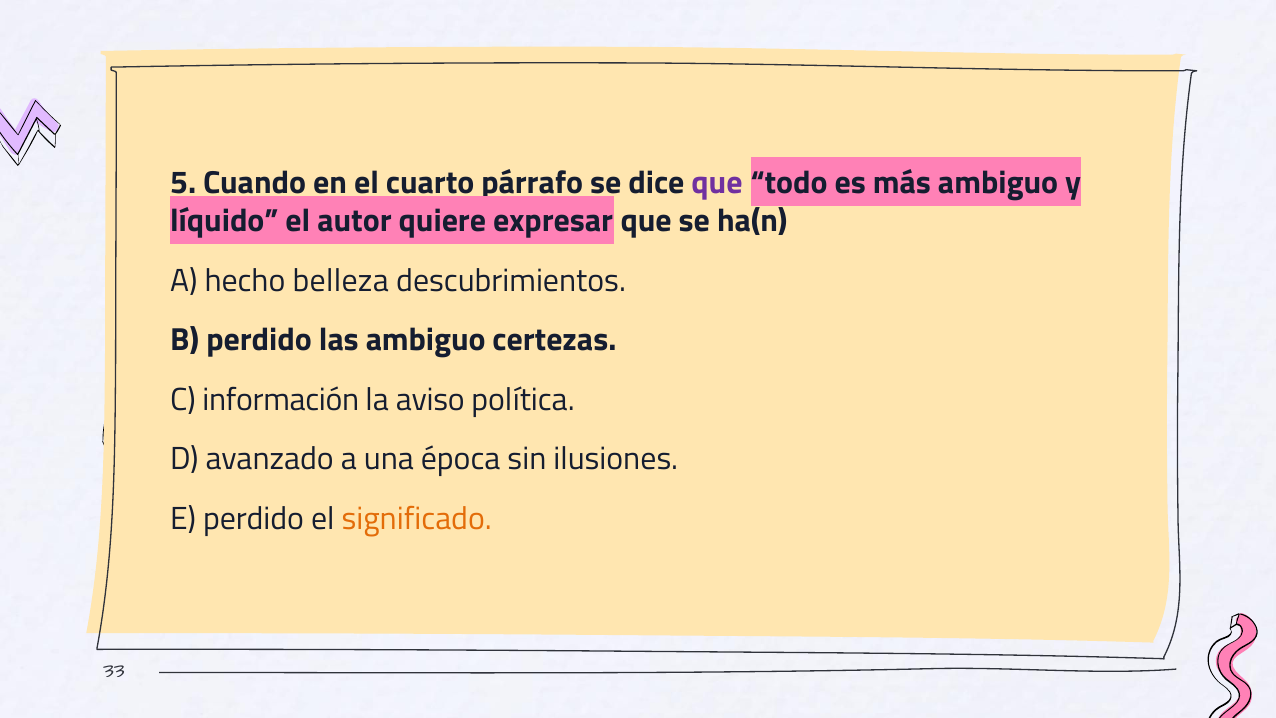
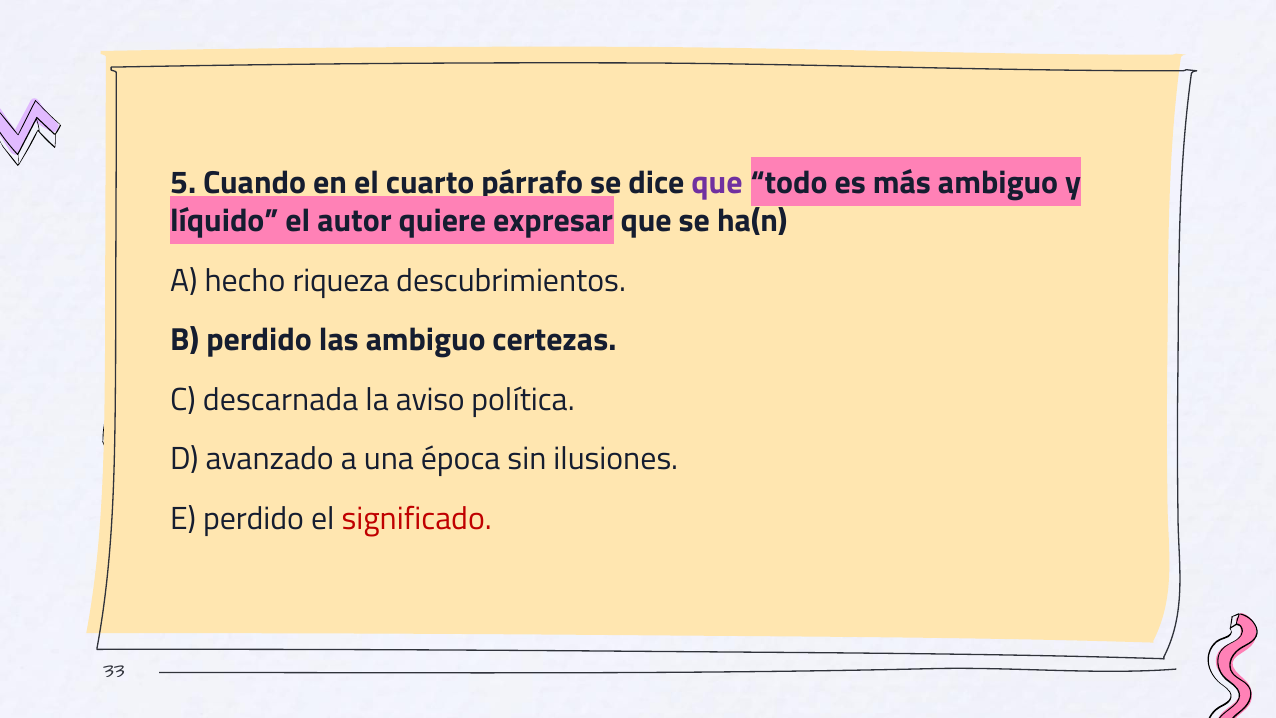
belleza: belleza -> riqueza
información: información -> descarnada
significado colour: orange -> red
